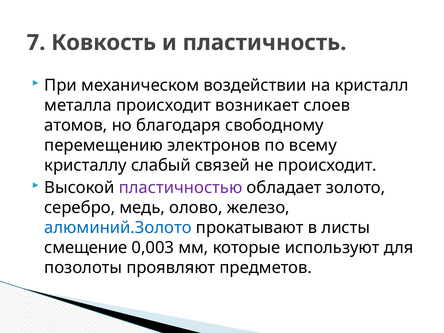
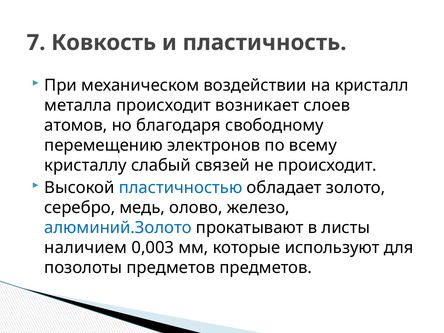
пластичностью colour: purple -> blue
смещение: смещение -> наличием
позолоты проявляют: проявляют -> предметов
